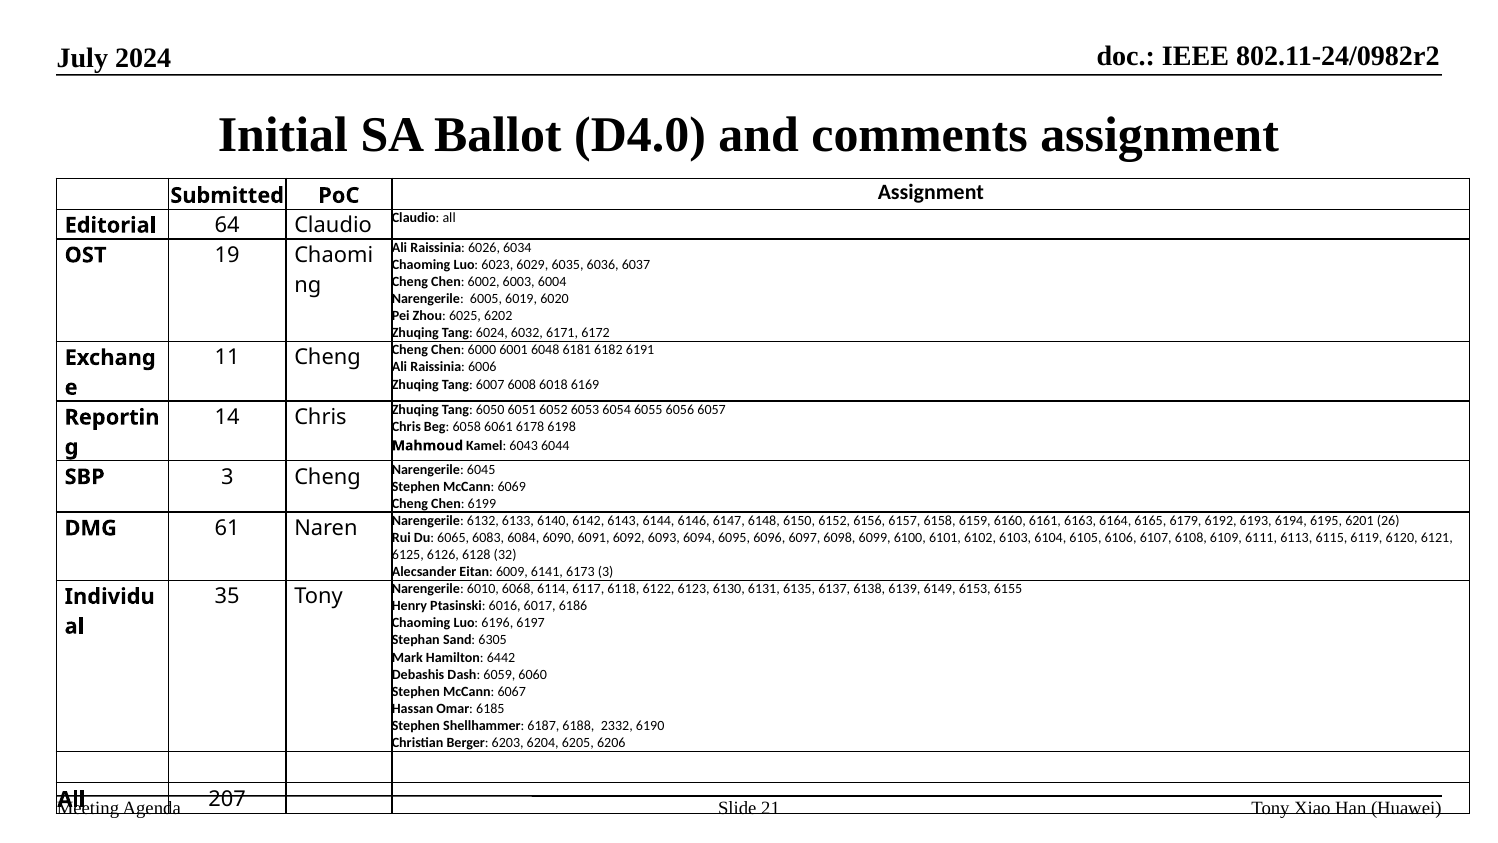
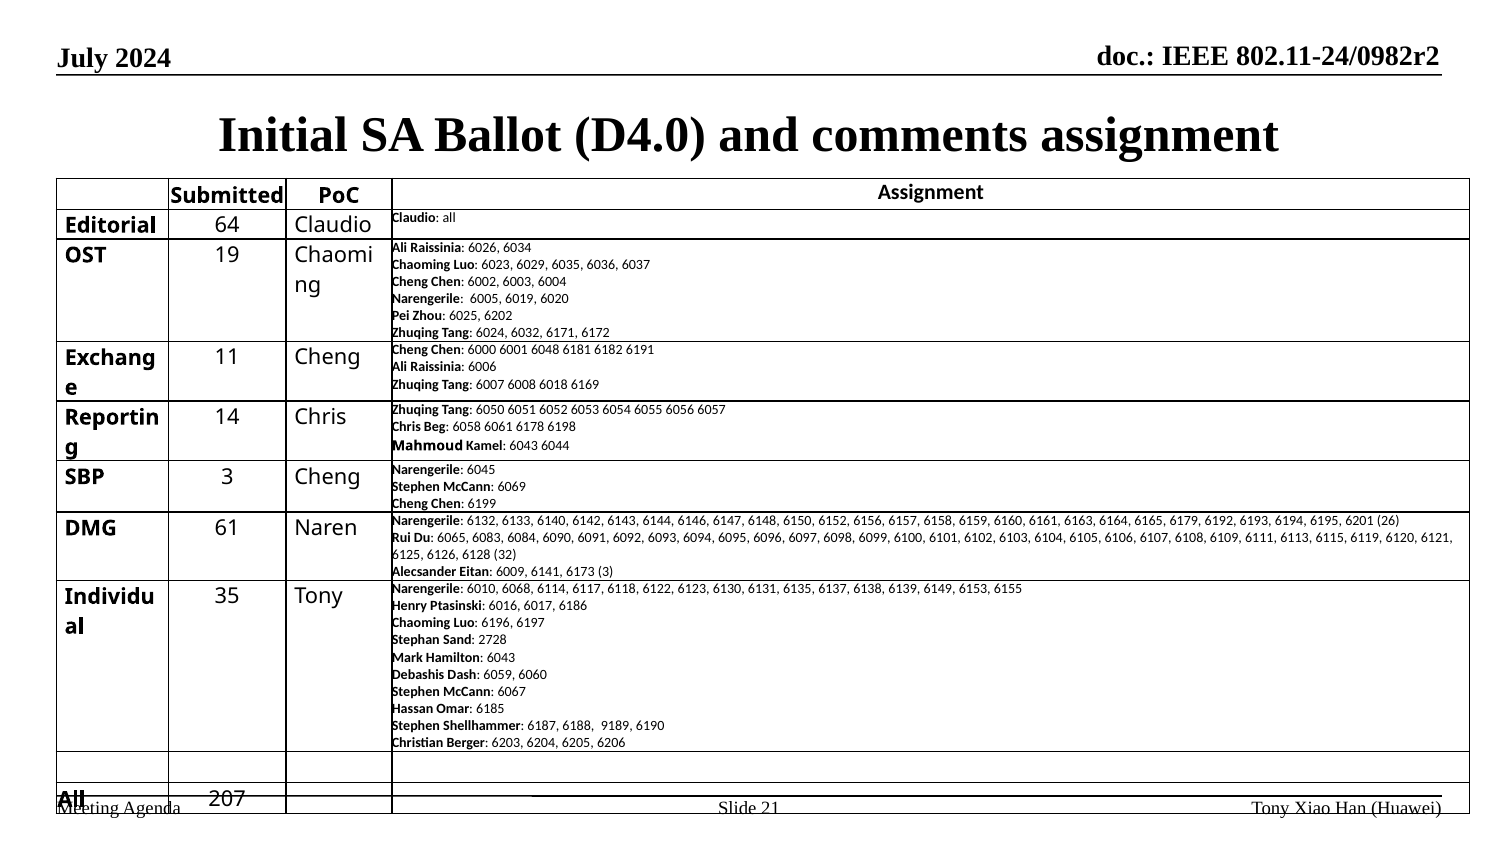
6305: 6305 -> 2728
Hamilton 6442: 6442 -> 6043
2332: 2332 -> 9189
